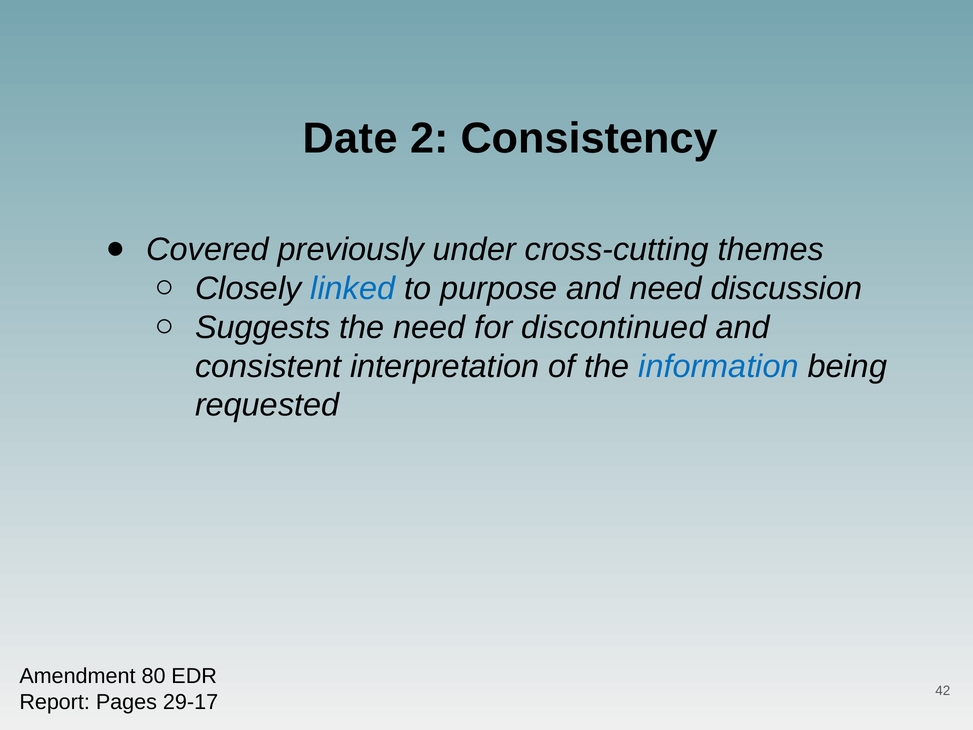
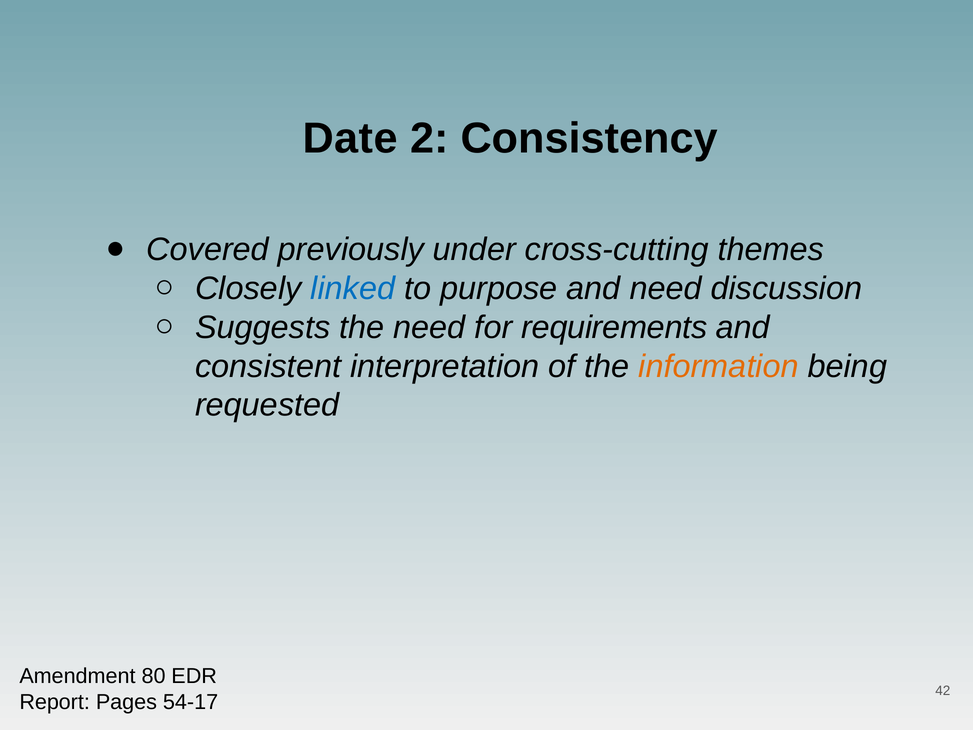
discontinued: discontinued -> requirements
information colour: blue -> orange
29-17: 29-17 -> 54-17
